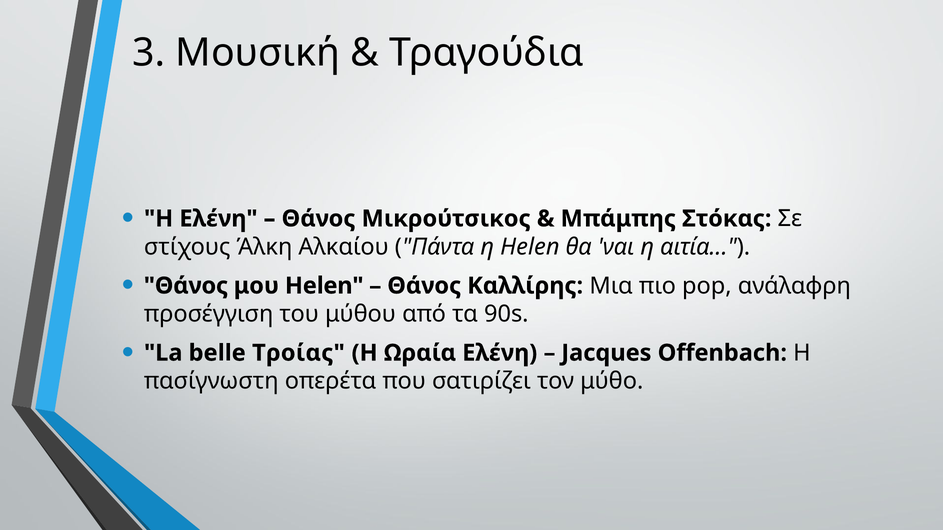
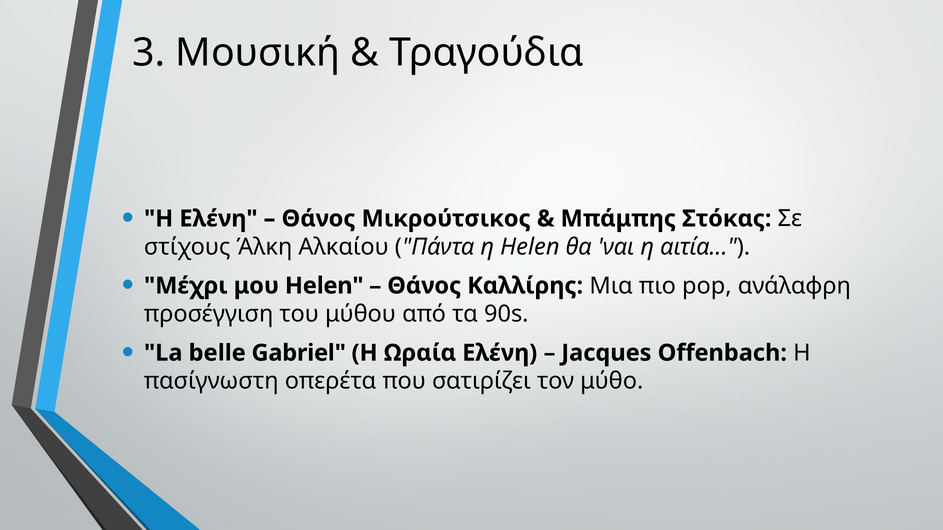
Θάνος at (186, 286): Θάνος -> Μέχρι
Τροίας: Τροίας -> Gabriel
